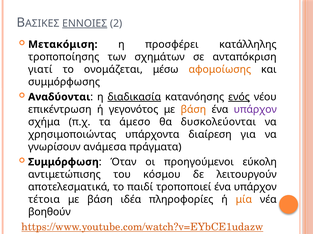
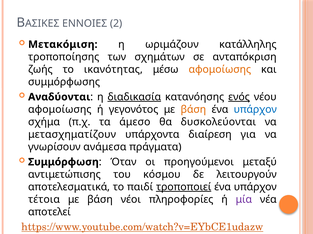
ΕΝΝΟΙΕΣ underline: present -> none
προσφέρει: προσφέρει -> ωριμάζουν
γιατί: γιατί -> ζωής
ονομάζεται: ονομάζεται -> ικανότητας
επικέντρωση at (60, 110): επικέντρωση -> αφομοίωσης
υπάρχον at (255, 110) colour: purple -> blue
χρησιμοποιώντας: χρησιμοποιώντας -> μετασχηματίζουν
εύκολη: εύκολη -> μεταξύ
τροποποιεί underline: none -> present
ιδέα: ιδέα -> νέοι
μία colour: orange -> purple
βοηθούν: βοηθούν -> αποτελεί
